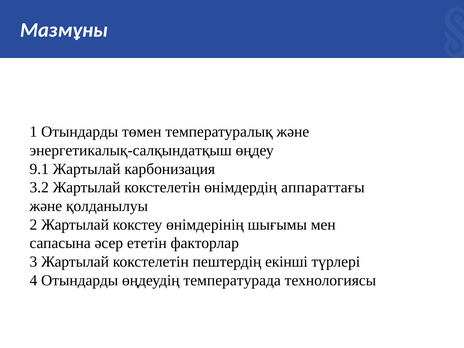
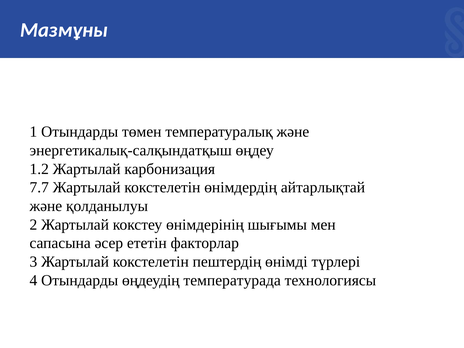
9.1: 9.1 -> 1.2
3.2: 3.2 -> 7.7
аппараттағы: аппараттағы -> айтарлықтай
екінші: екінші -> өнімді
